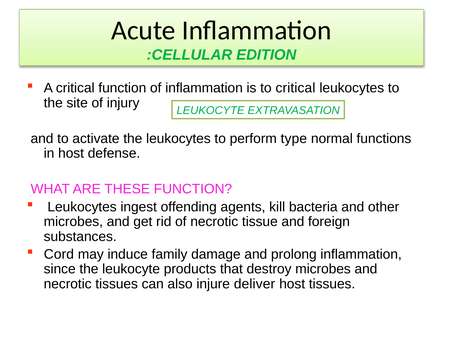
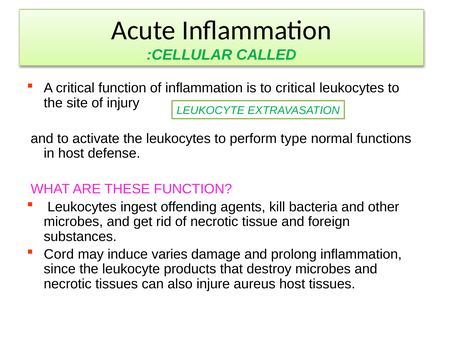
EDITION: EDITION -> CALLED
family: family -> varies
deliver: deliver -> aureus
